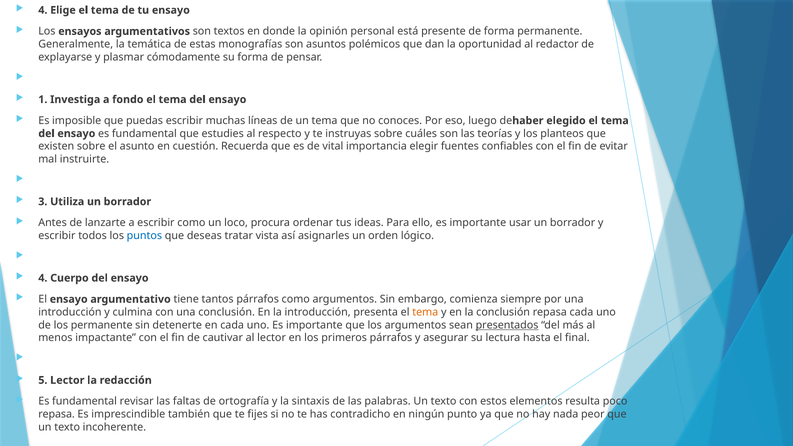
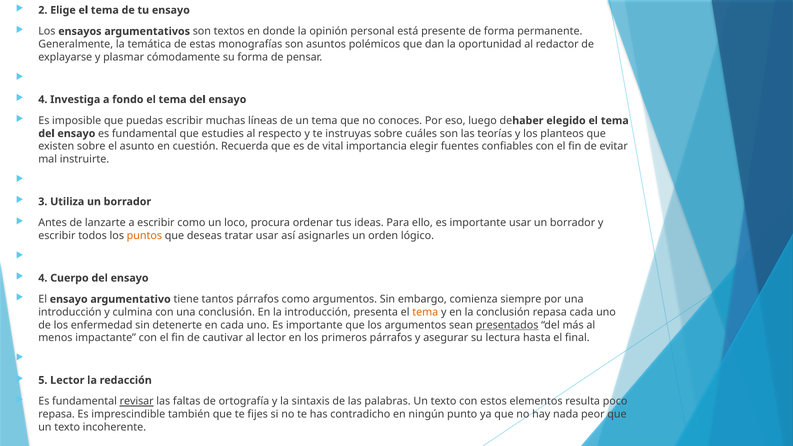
4 at (43, 10): 4 -> 2
1 at (43, 99): 1 -> 4
puntos colour: blue -> orange
tratar vista: vista -> usar
los permanente: permanente -> enfermedad
revisar underline: none -> present
